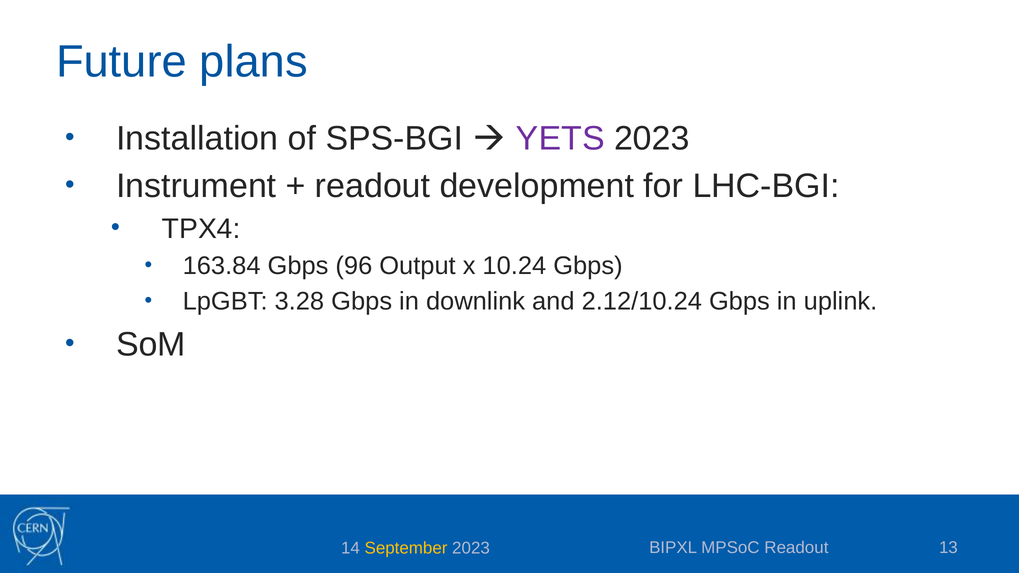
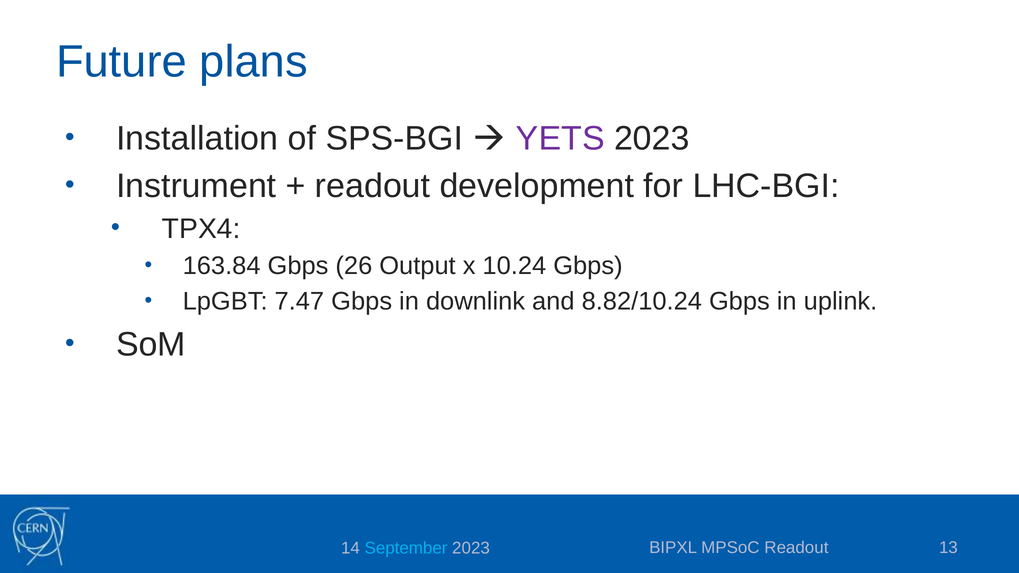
96: 96 -> 26
3.28: 3.28 -> 7.47
2.12/10.24: 2.12/10.24 -> 8.82/10.24
September colour: yellow -> light blue
